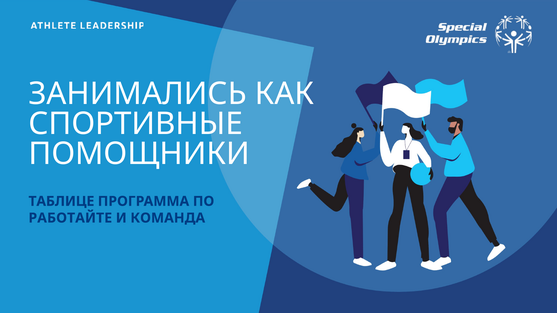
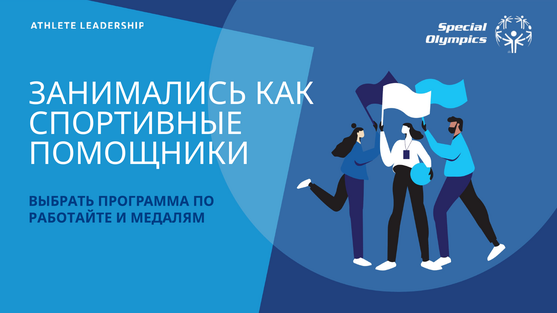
ТАБЛИЦЕ: ТАБЛИЦЕ -> ВЫБРАТЬ
КОМАНДА: КОМАНДА -> МЕДАЛЯМ
